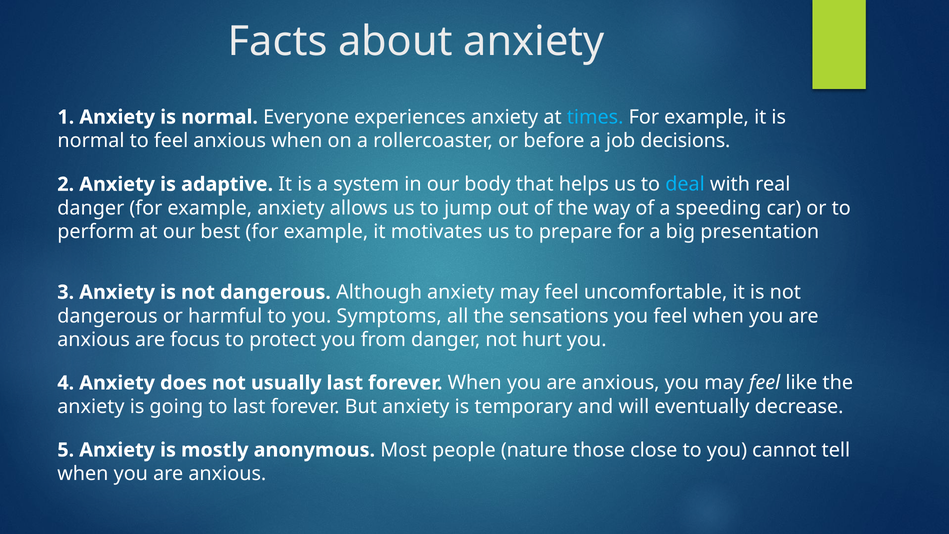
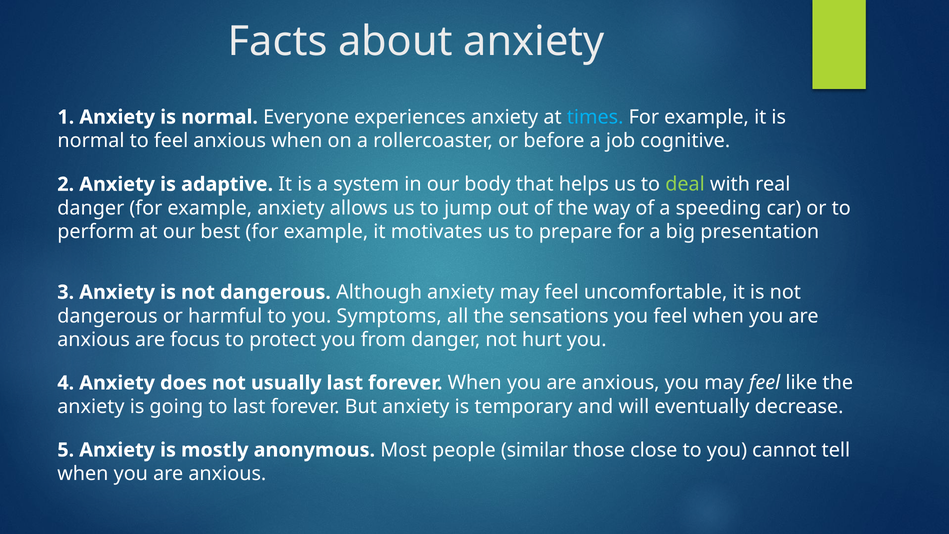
decisions: decisions -> cognitive
deal colour: light blue -> light green
nature: nature -> similar
